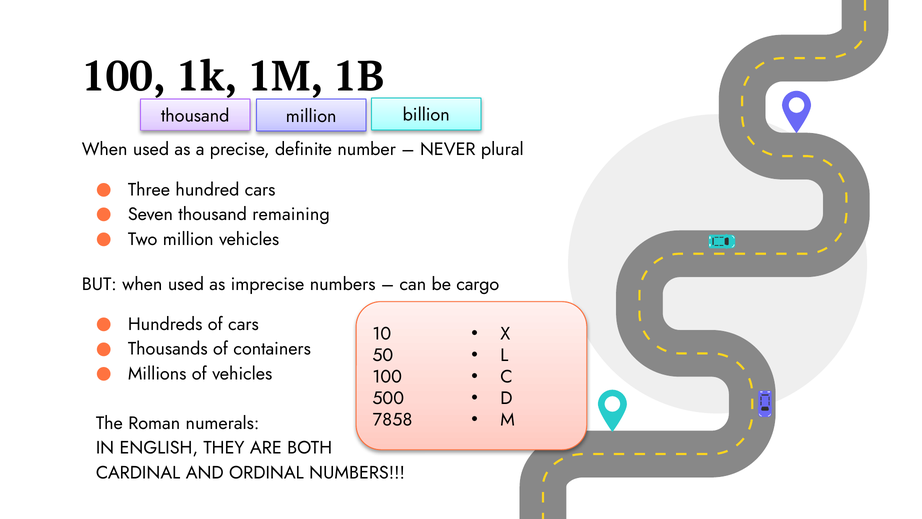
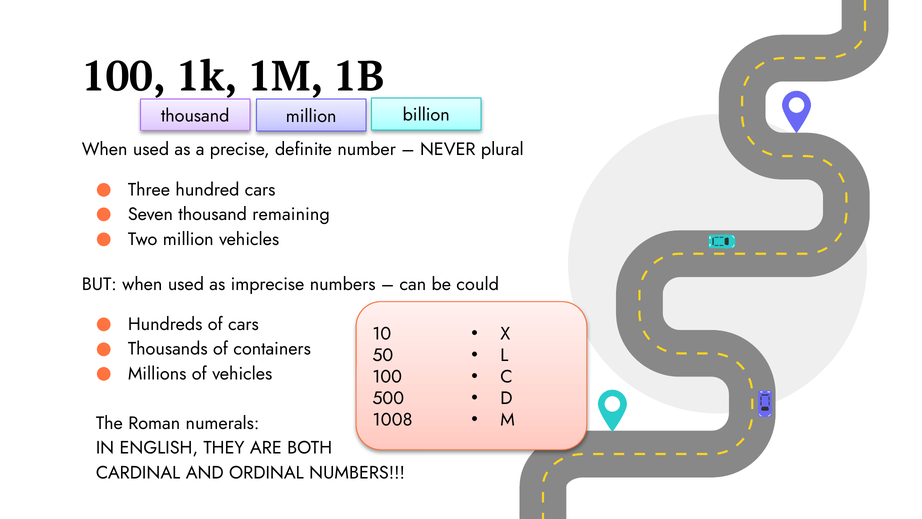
cargo: cargo -> could
7858: 7858 -> 1008
